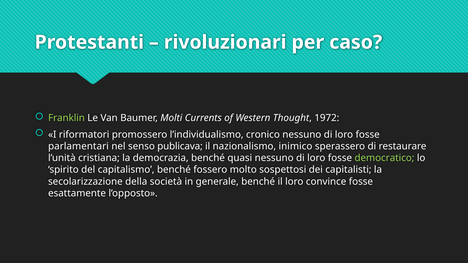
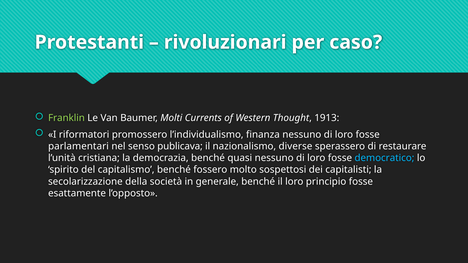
1972: 1972 -> 1913
cronico: cronico -> finanza
inimico: inimico -> diverse
democratico colour: light green -> light blue
convince: convince -> principio
